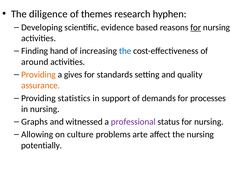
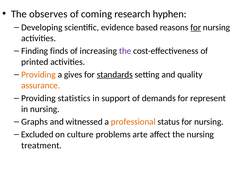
diligence: diligence -> observes
themes: themes -> coming
hand: hand -> finds
the at (125, 51) colour: blue -> purple
around: around -> printed
standards underline: none -> present
processes: processes -> represent
professional colour: purple -> orange
Allowing: Allowing -> Excluded
potentially: potentially -> treatment
